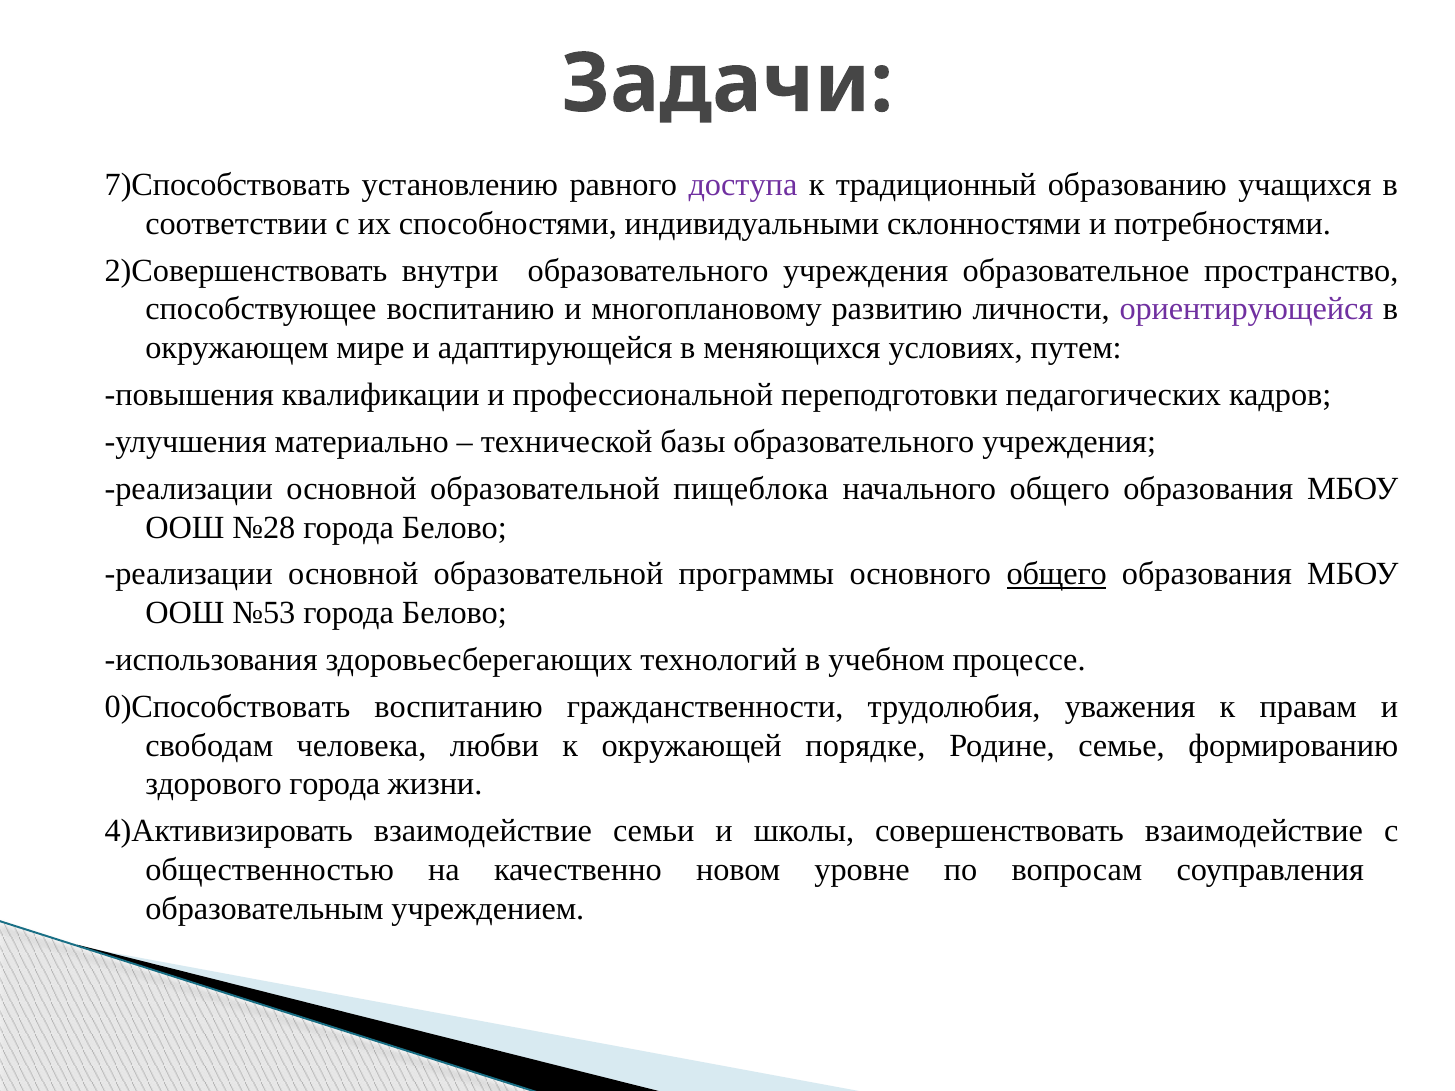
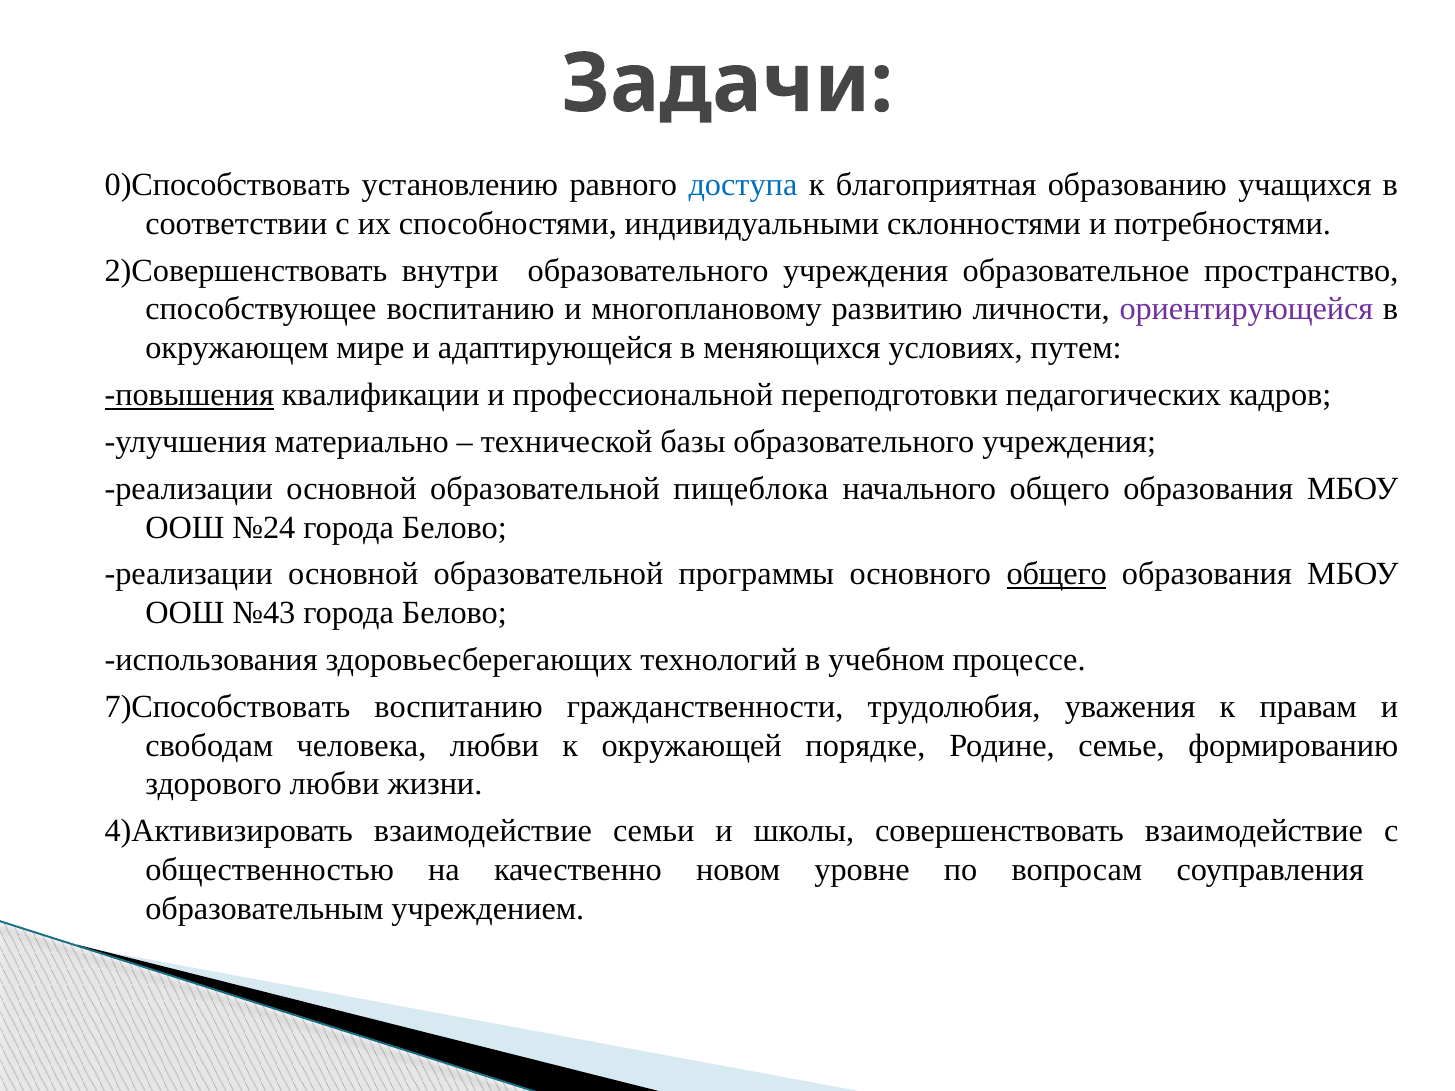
7)Способствовать: 7)Способствовать -> 0)Способствовать
доступа colour: purple -> blue
традиционный: традиционный -> благоприятная
повышения underline: none -> present
№28: №28 -> №24
№53: №53 -> №43
0)Способствовать: 0)Способствовать -> 7)Способствовать
здорового города: города -> любви
